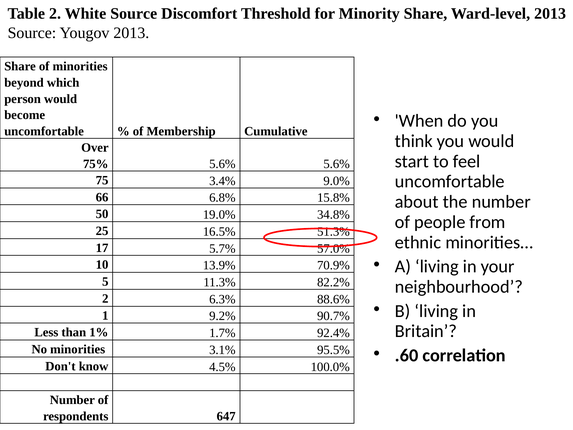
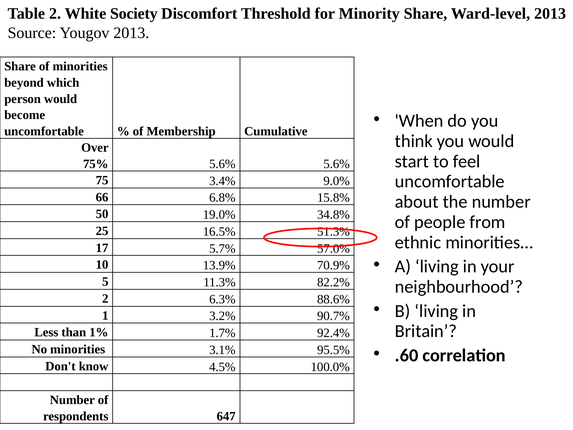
White Source: Source -> Society
9.2%: 9.2% -> 3.2%
